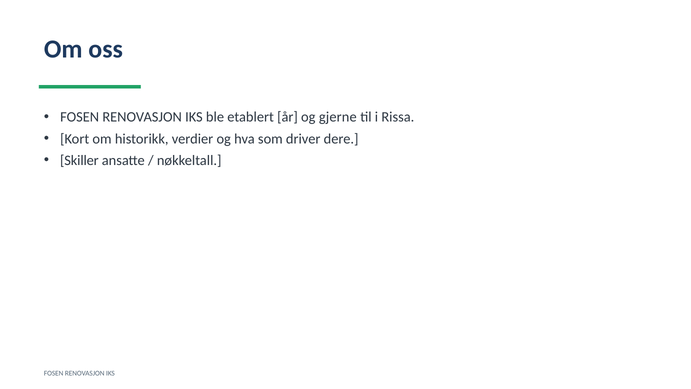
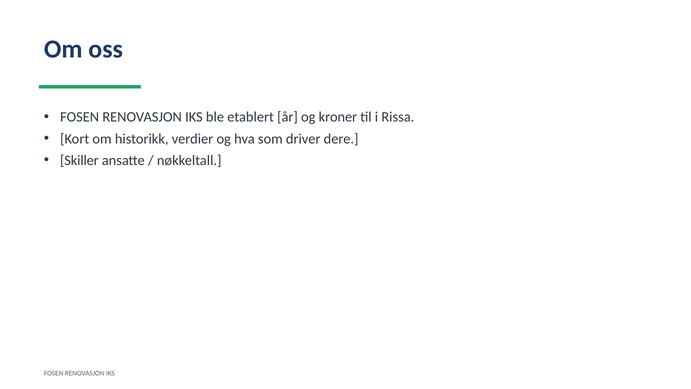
gjerne: gjerne -> kroner
